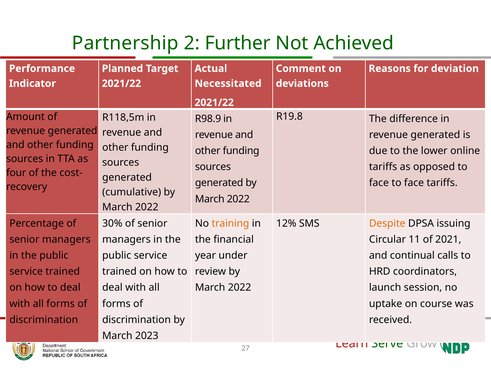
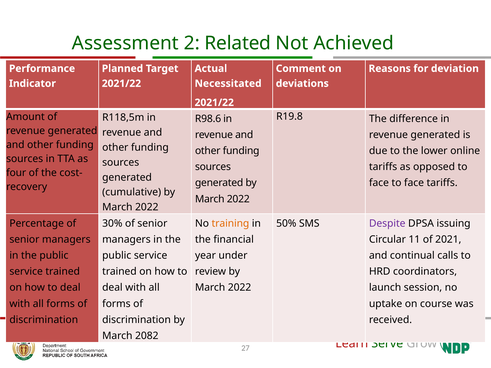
Partnership: Partnership -> Assessment
Further: Further -> Related
R98.9: R98.9 -> R98.6
12%: 12% -> 50%
Despite colour: orange -> purple
2023: 2023 -> 2082
